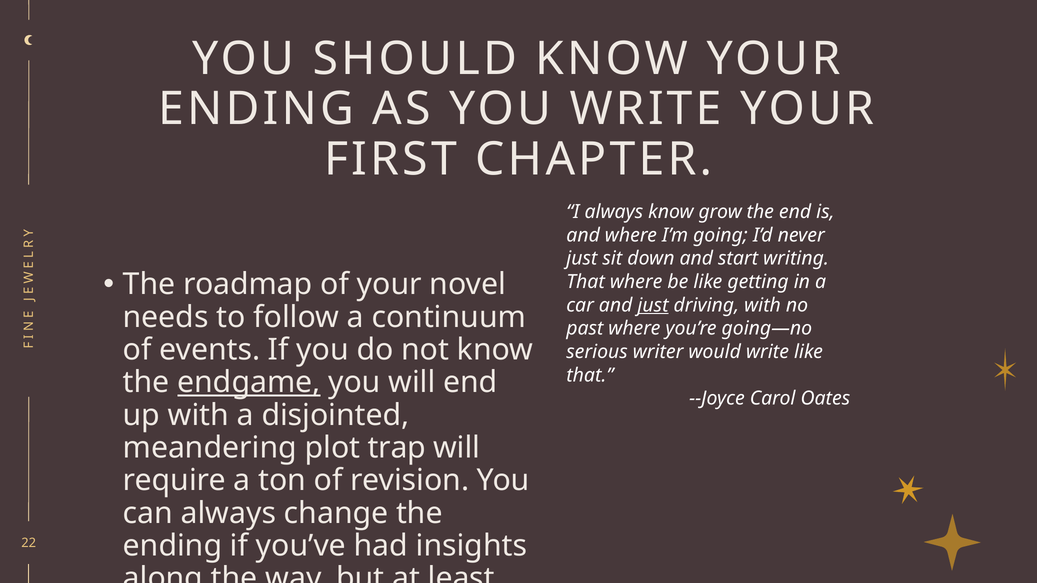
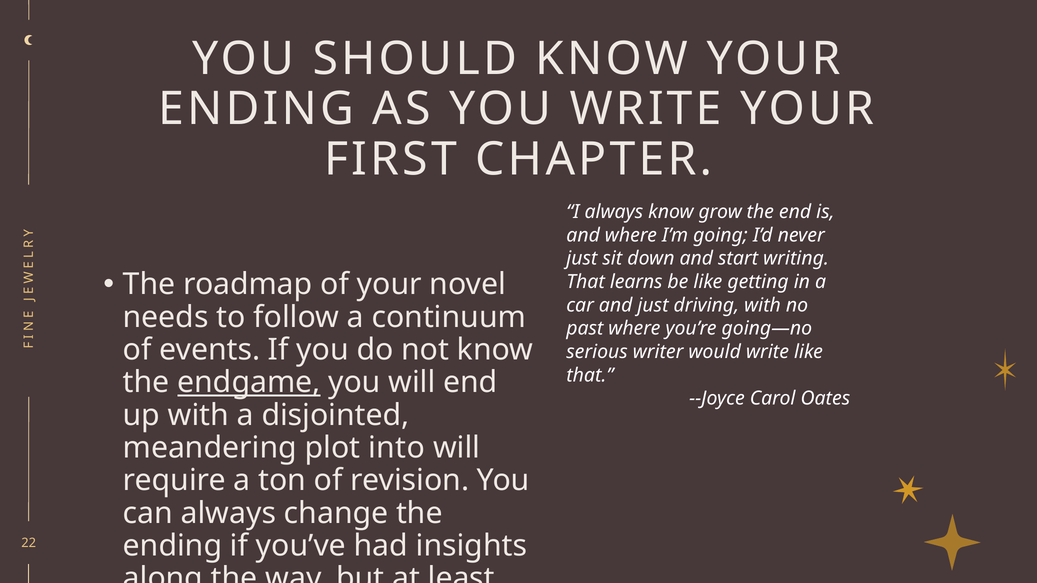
That where: where -> learns
just at (653, 305) underline: present -> none
trap: trap -> into
